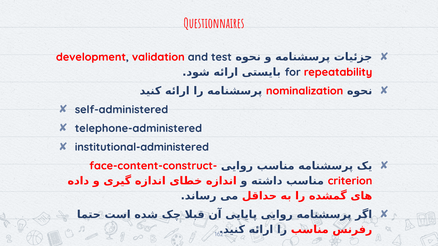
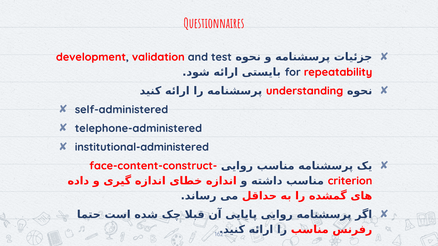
nominalization: nominalization -> understanding
